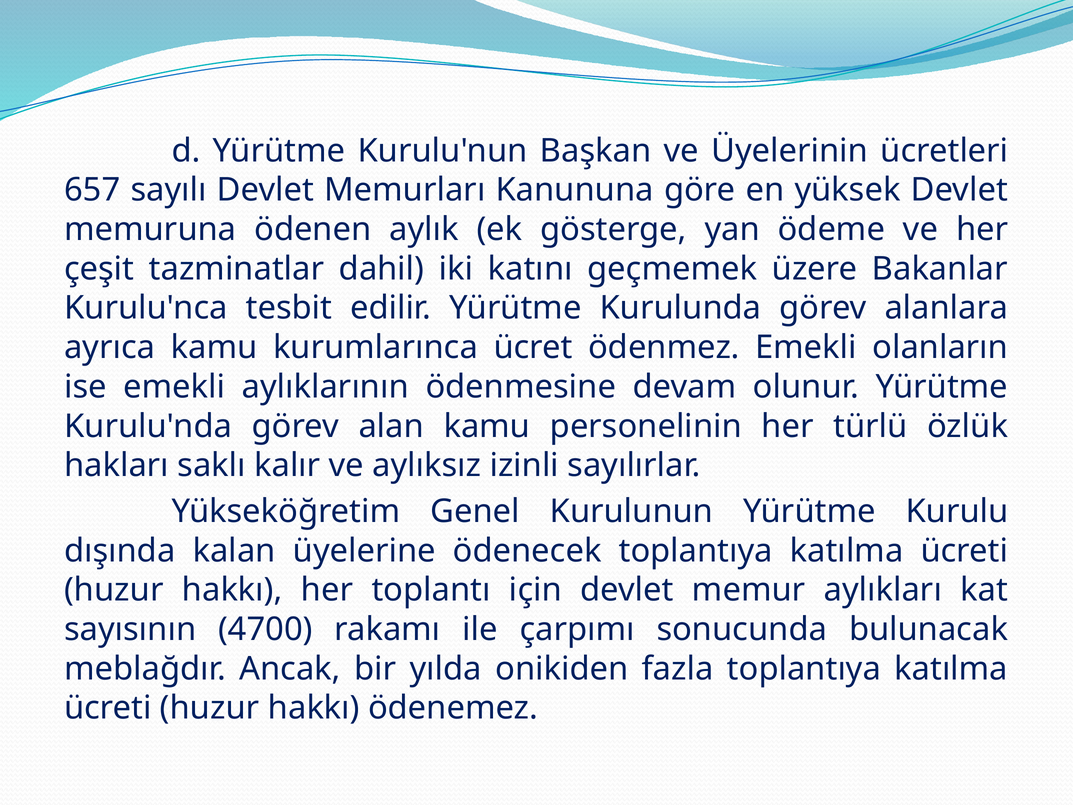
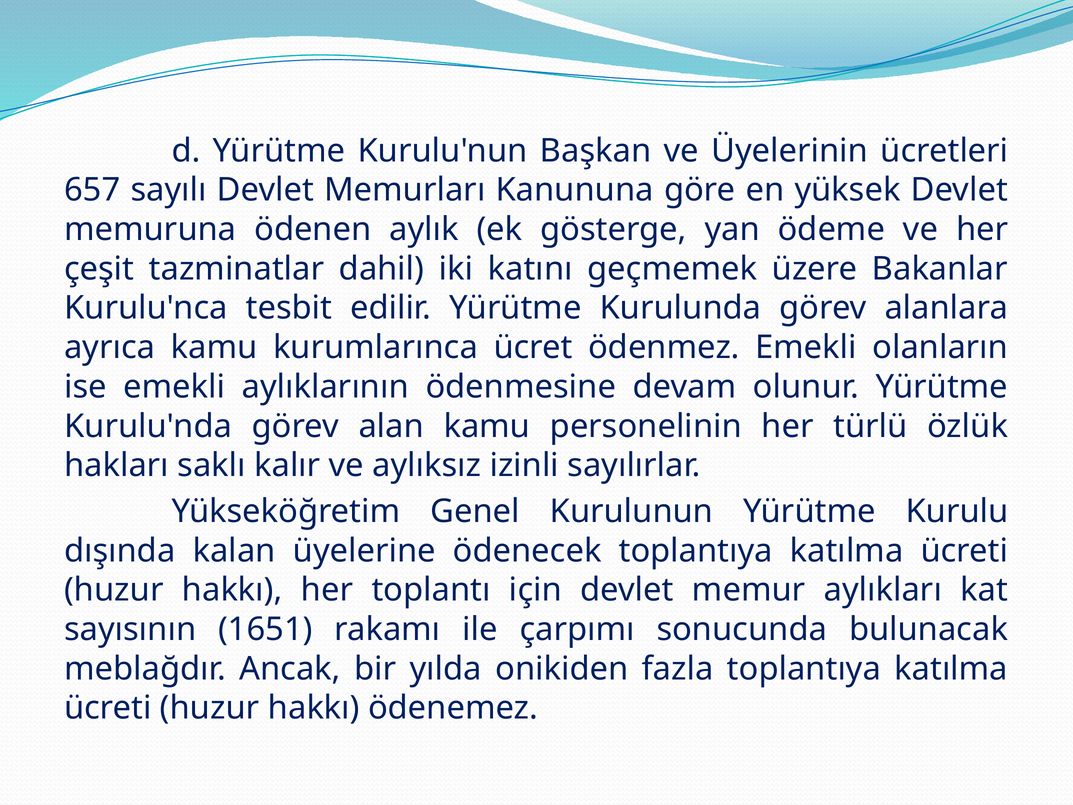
4700: 4700 -> 1651
